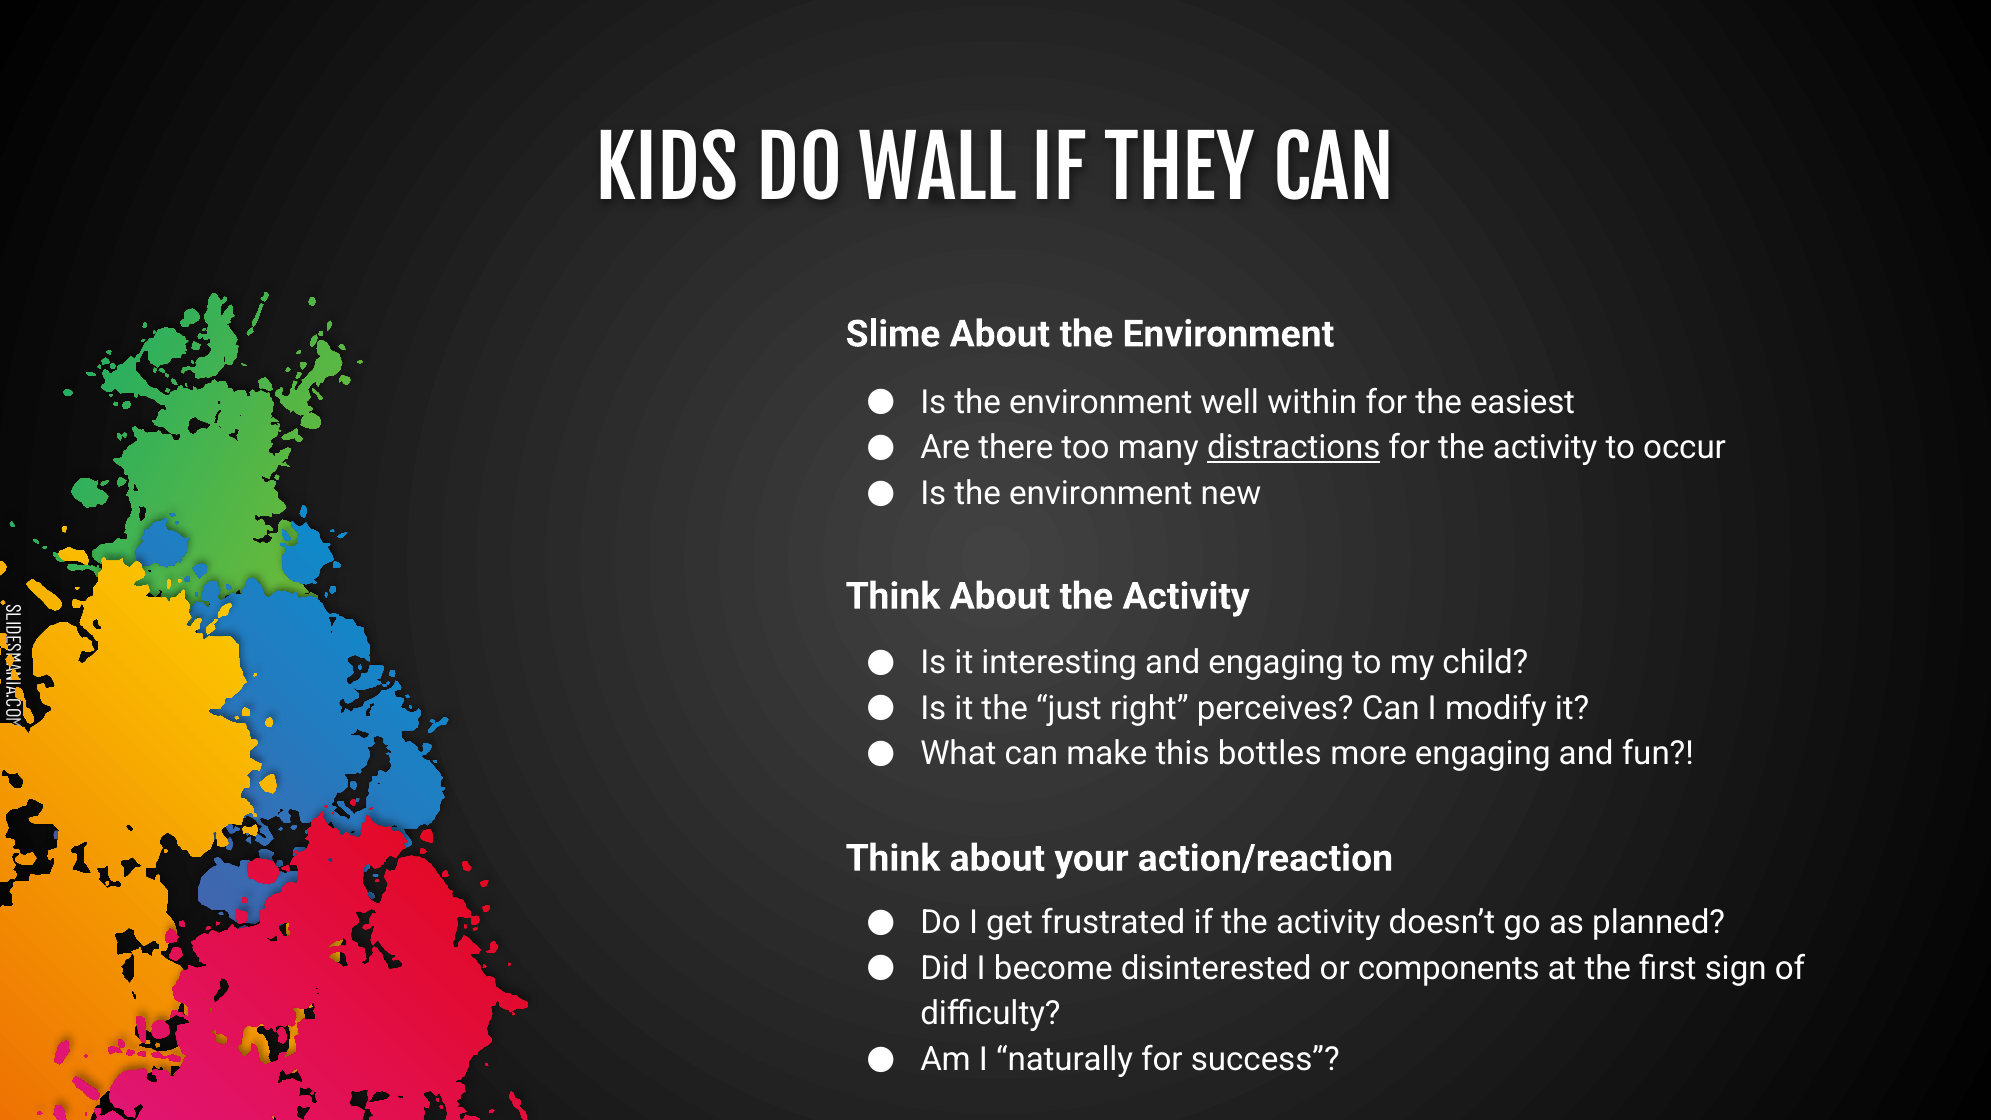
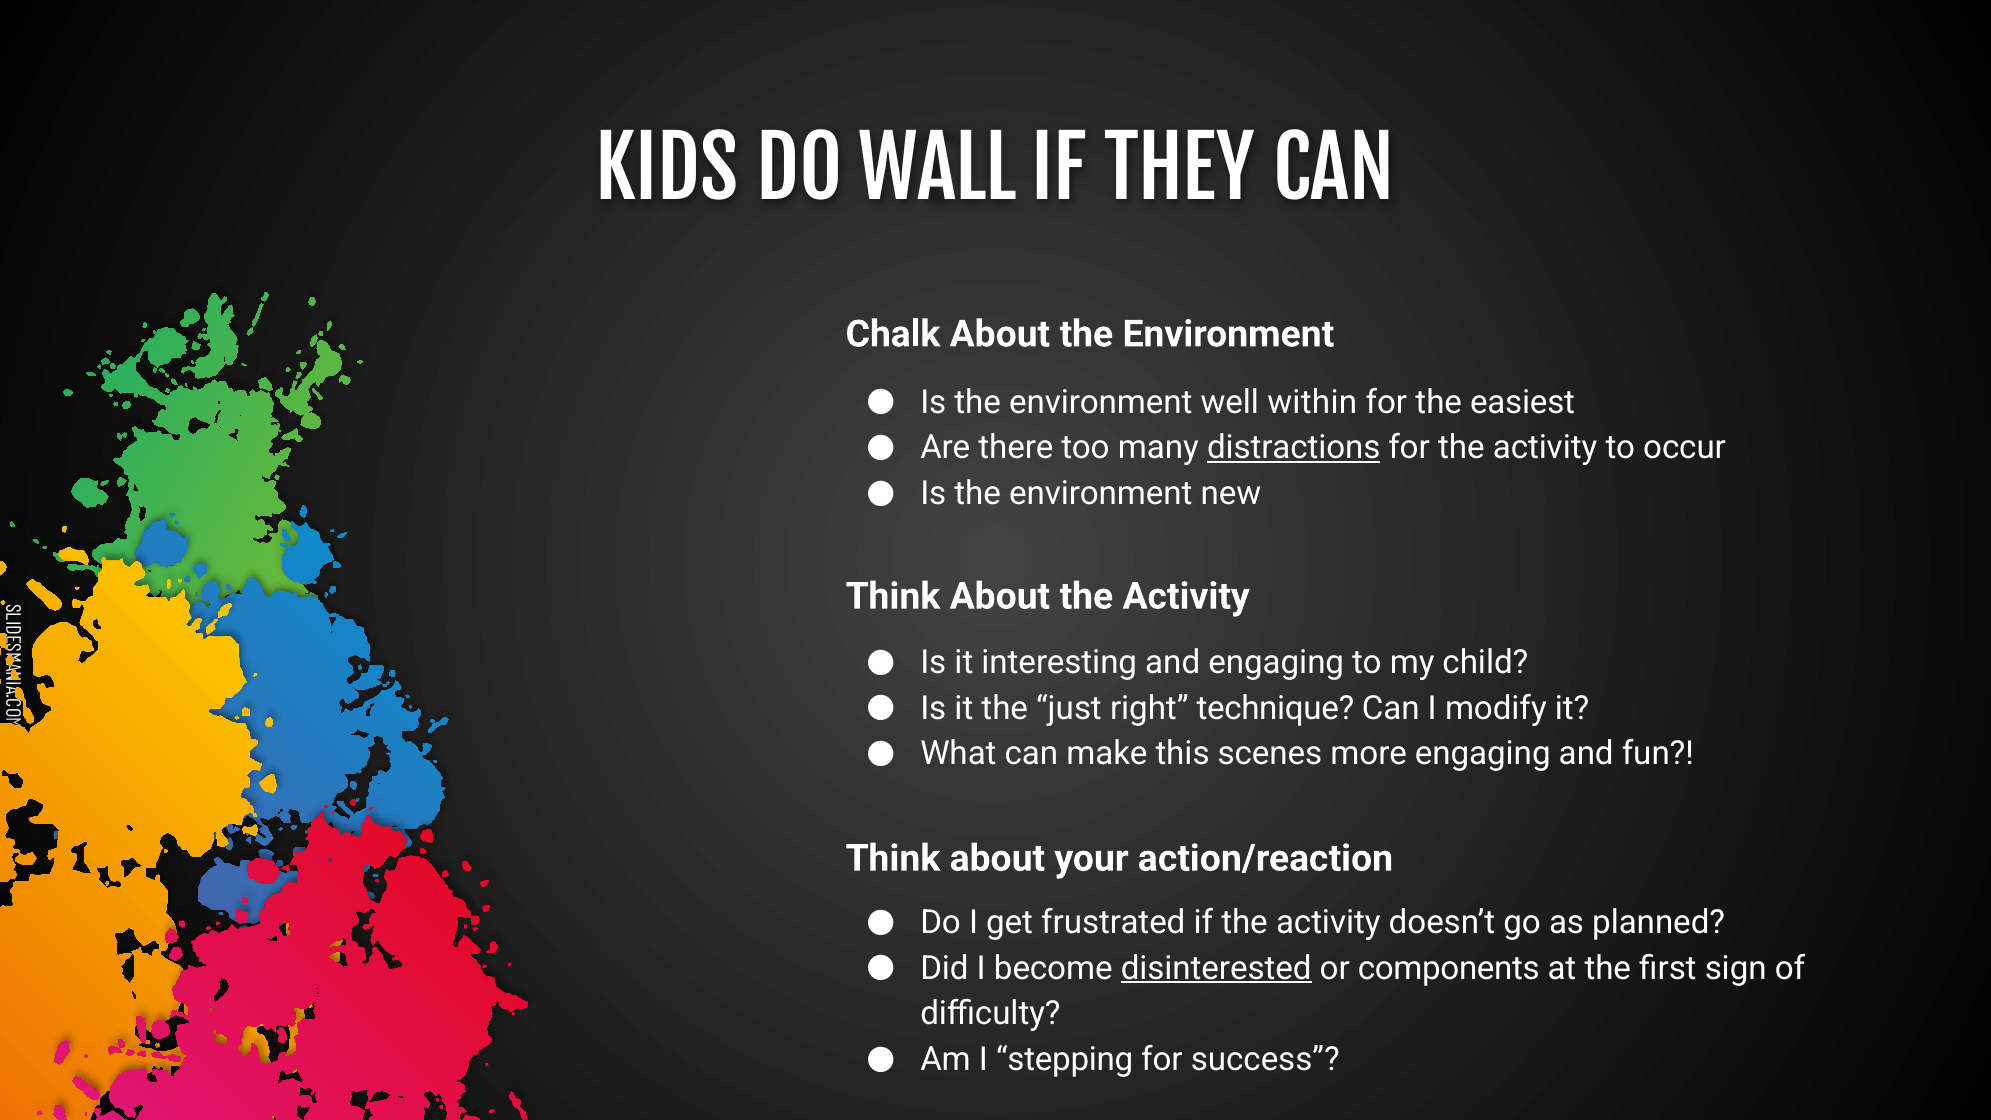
Slime: Slime -> Chalk
perceives: perceives -> technique
bottles: bottles -> scenes
disinterested underline: none -> present
naturally: naturally -> stepping
